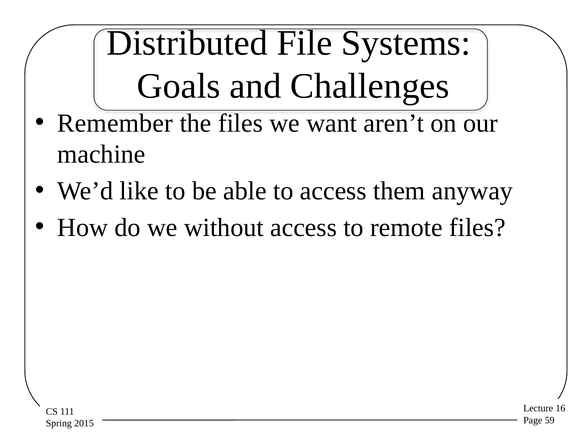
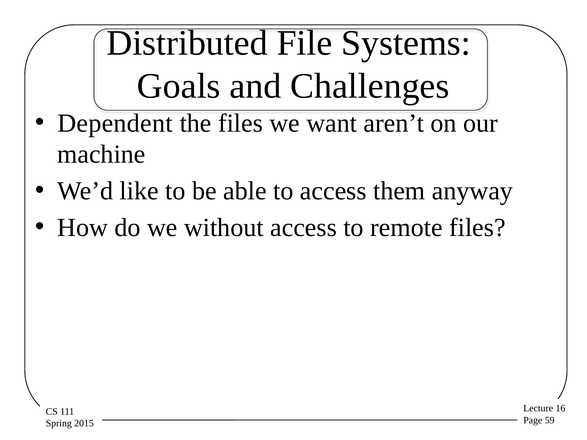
Remember: Remember -> Dependent
